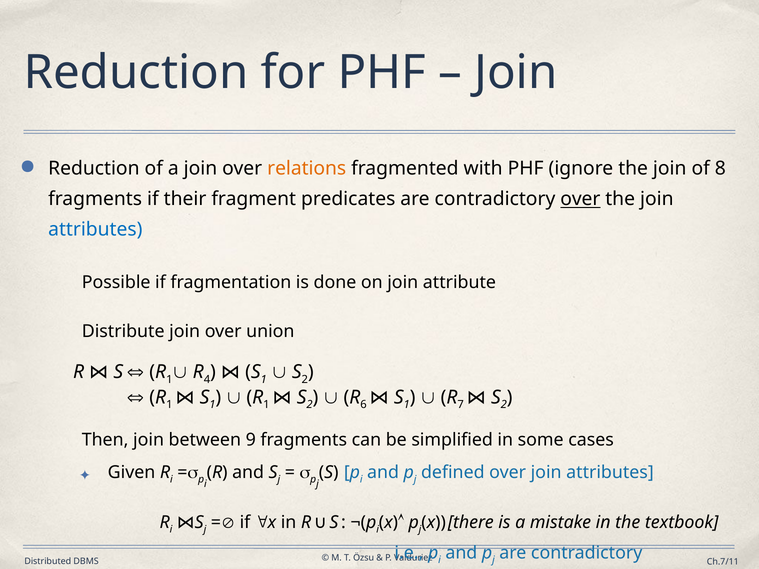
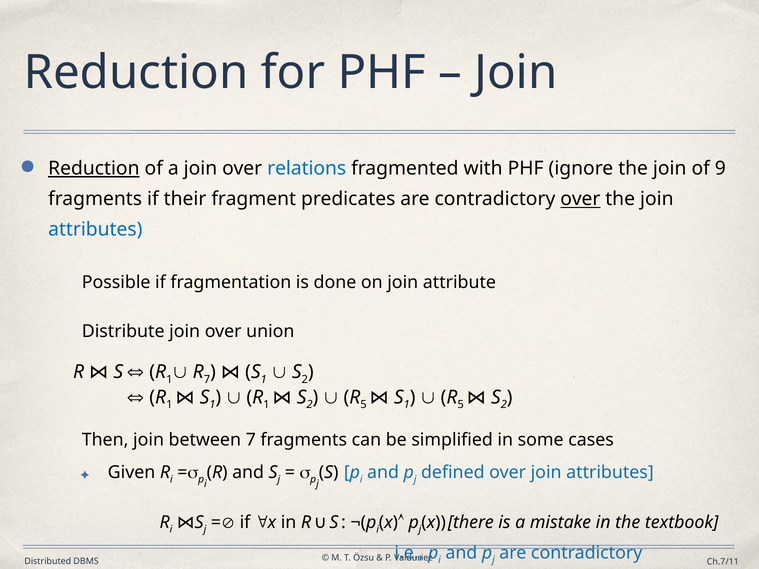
Reduction at (94, 169) underline: none -> present
relations colour: orange -> blue
8: 8 -> 9
R 4: 4 -> 7
6 at (364, 405): 6 -> 5
7 at (461, 405): 7 -> 5
between 9: 9 -> 7
